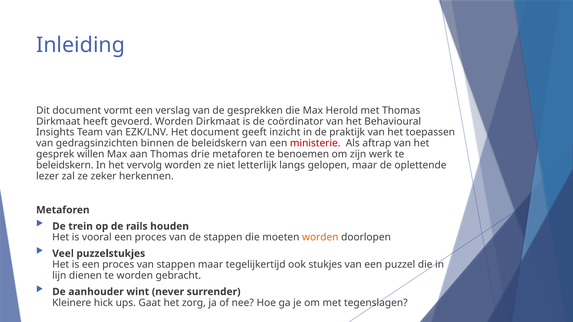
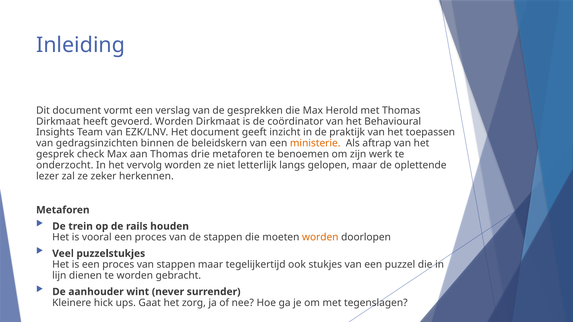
ministerie colour: red -> orange
willen: willen -> check
beleidskern at (65, 165): beleidskern -> onderzocht
